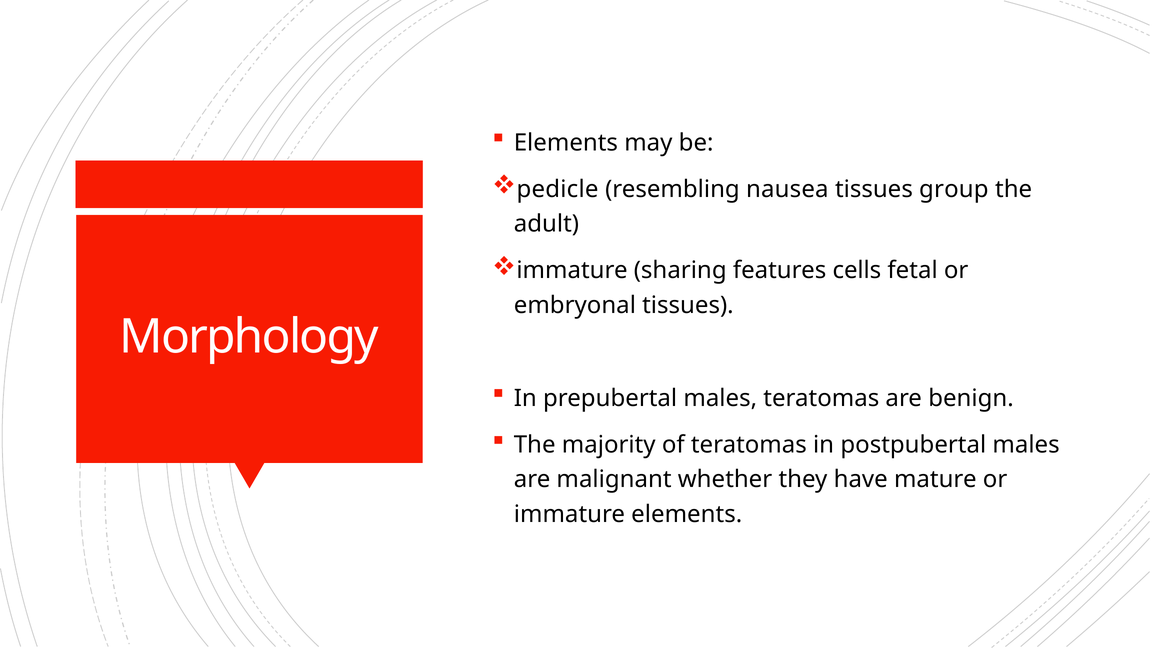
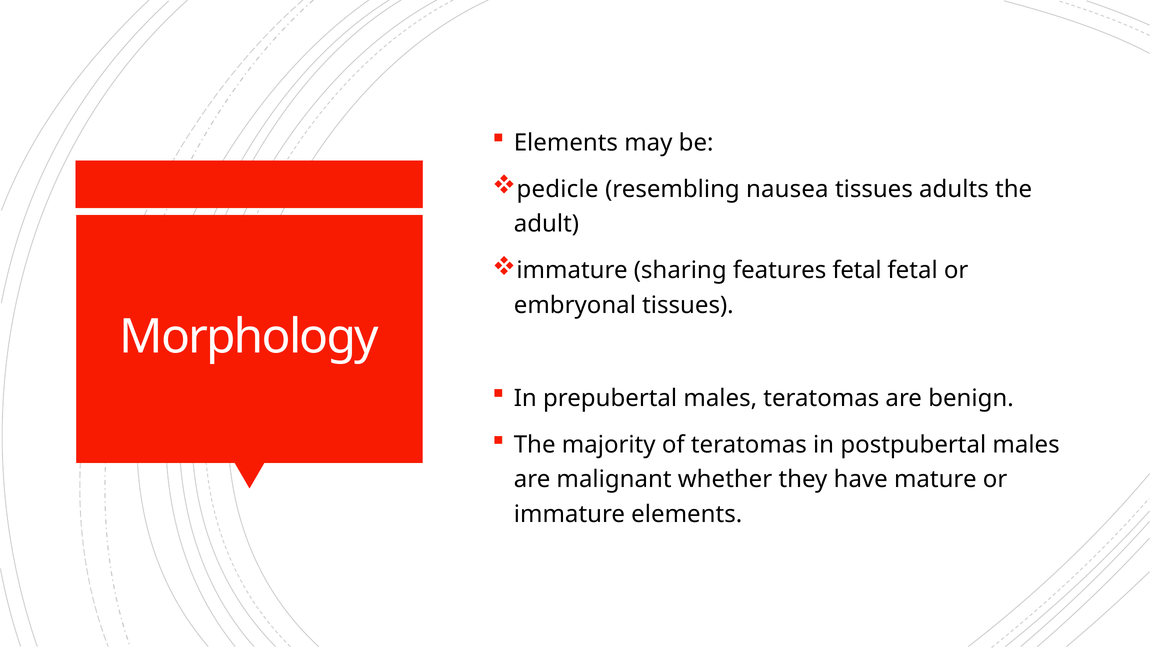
group: group -> adults
features cells: cells -> fetal
